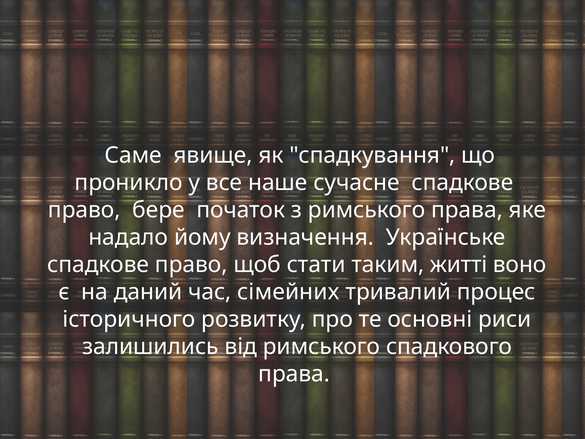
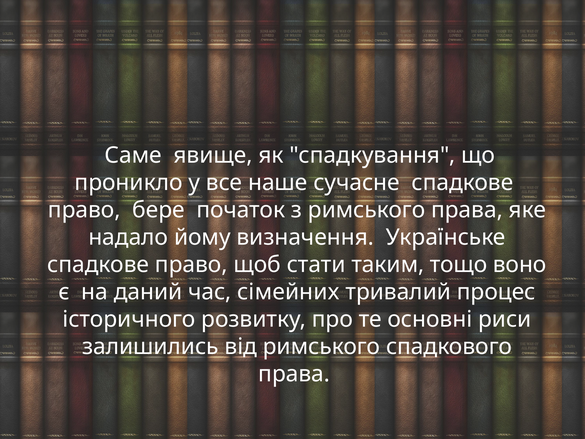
житті: житті -> тощо
